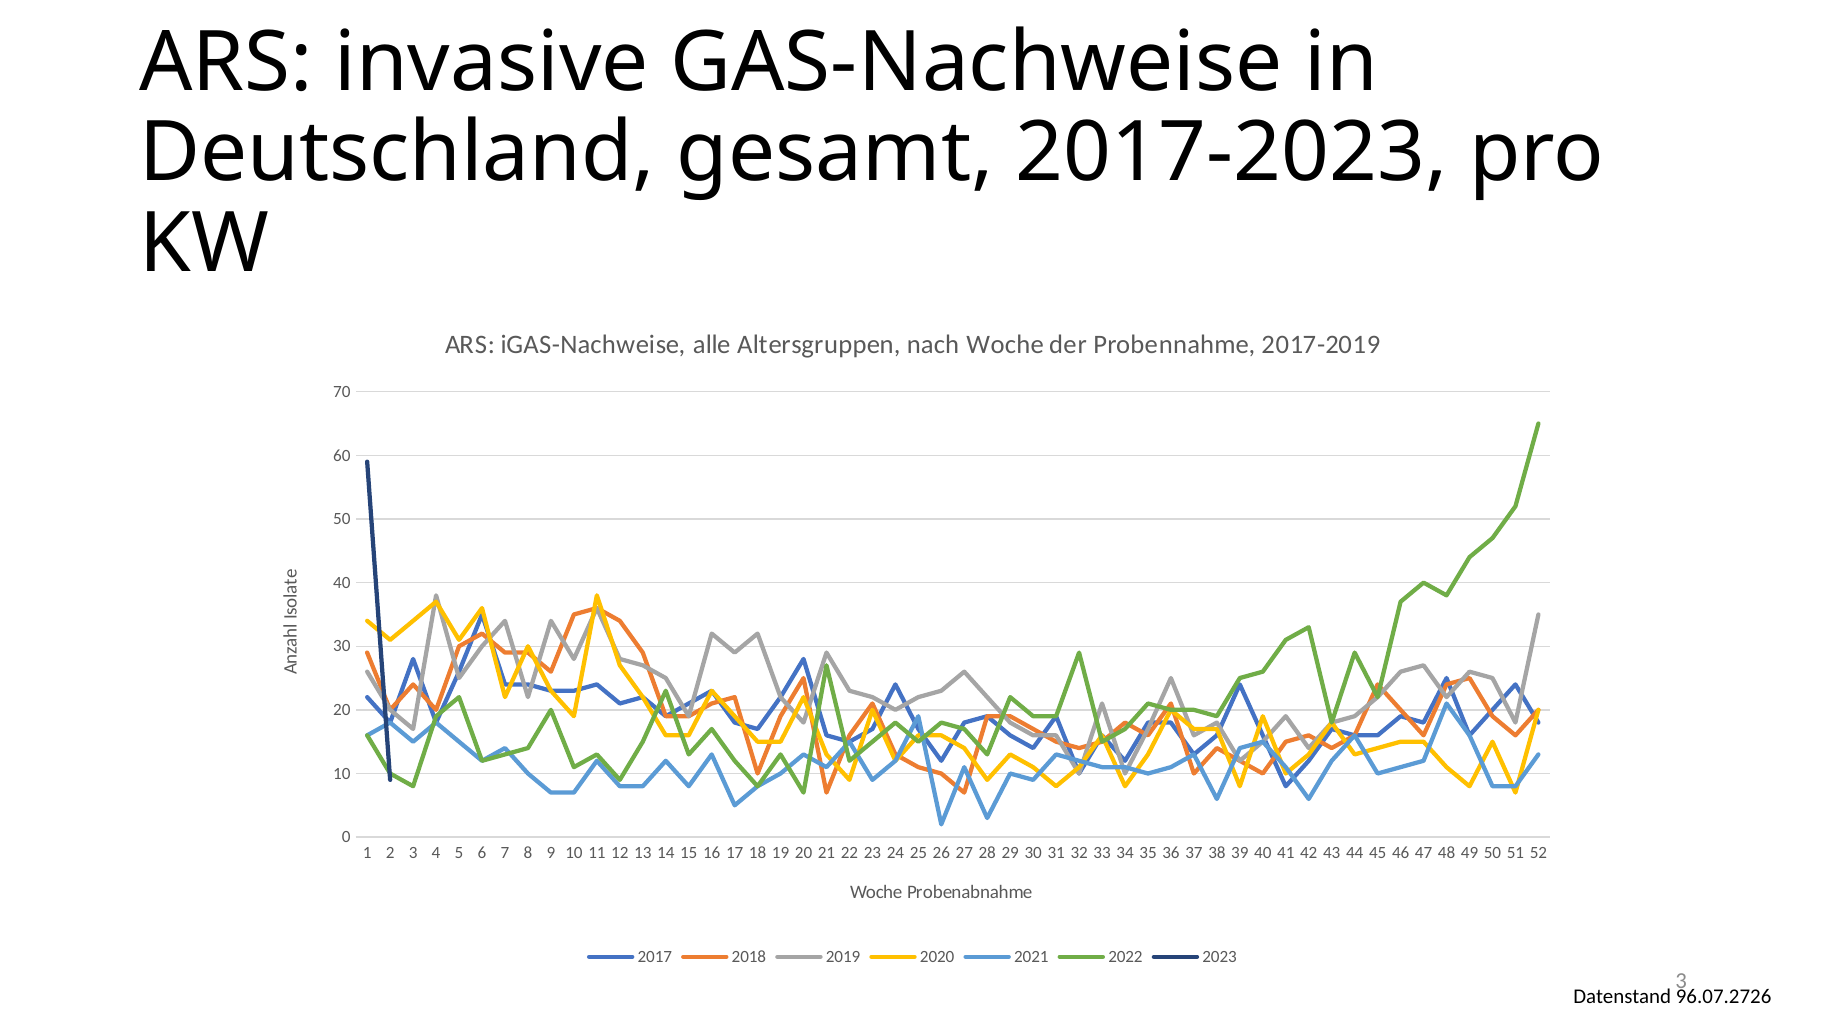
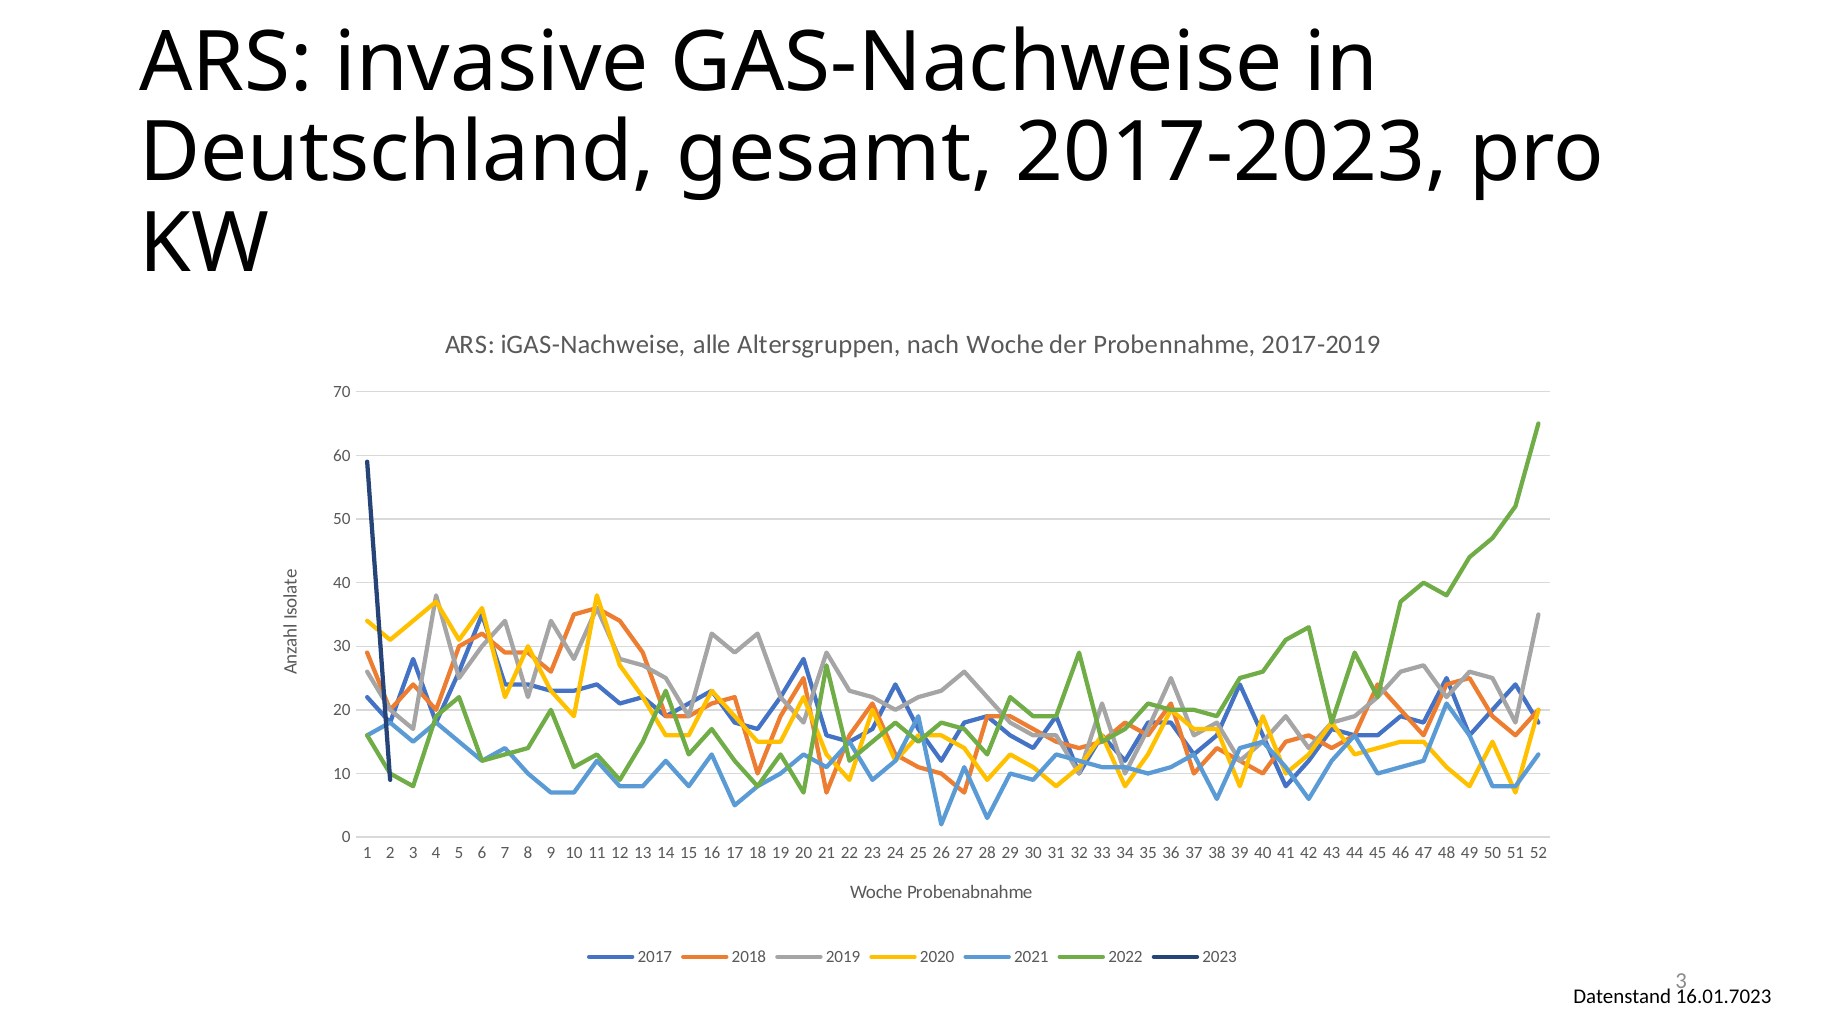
96.07.2726: 96.07.2726 -> 16.01.7023
